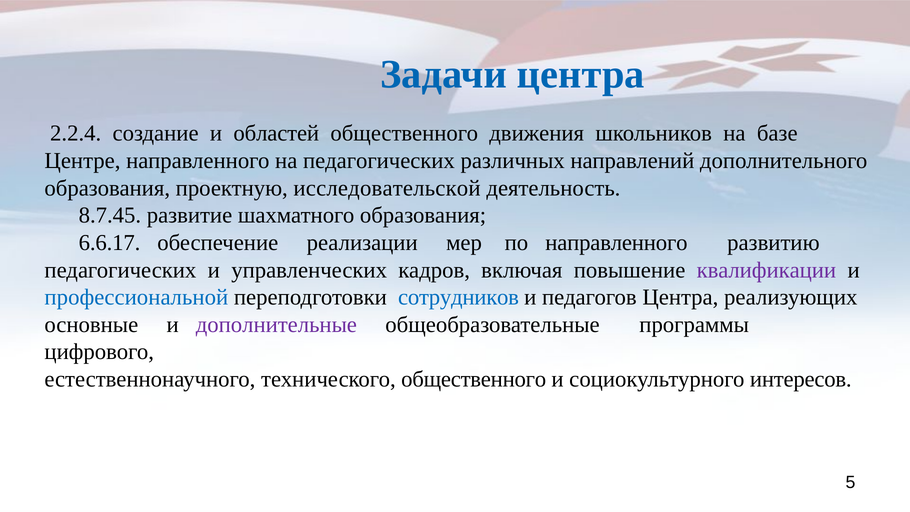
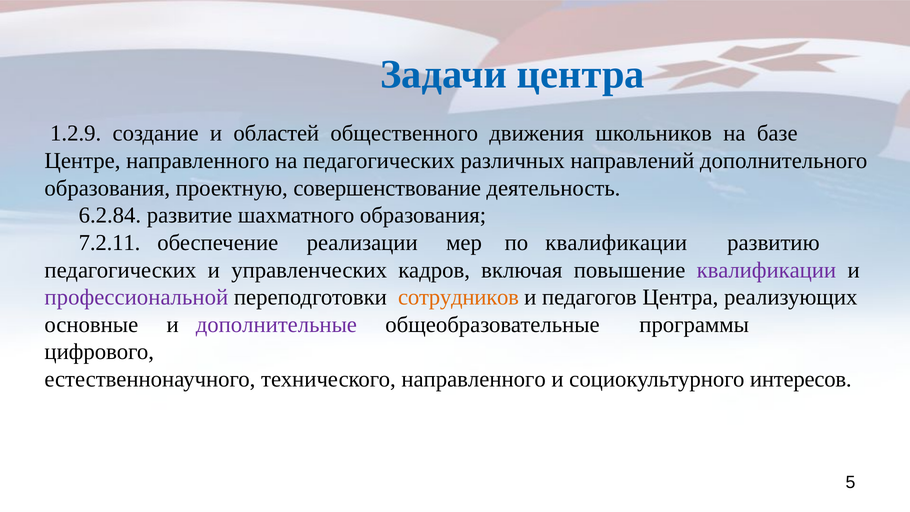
2.2.4: 2.2.4 -> 1.2.9
исследовательской: исследовательской -> совершенствование
8.7.45: 8.7.45 -> 6.2.84
6.6.17: 6.6.17 -> 7.2.11
по направленного: направленного -> квалификации
профессиональной colour: blue -> purple
сотрудников colour: blue -> orange
технического общественного: общественного -> направленного
